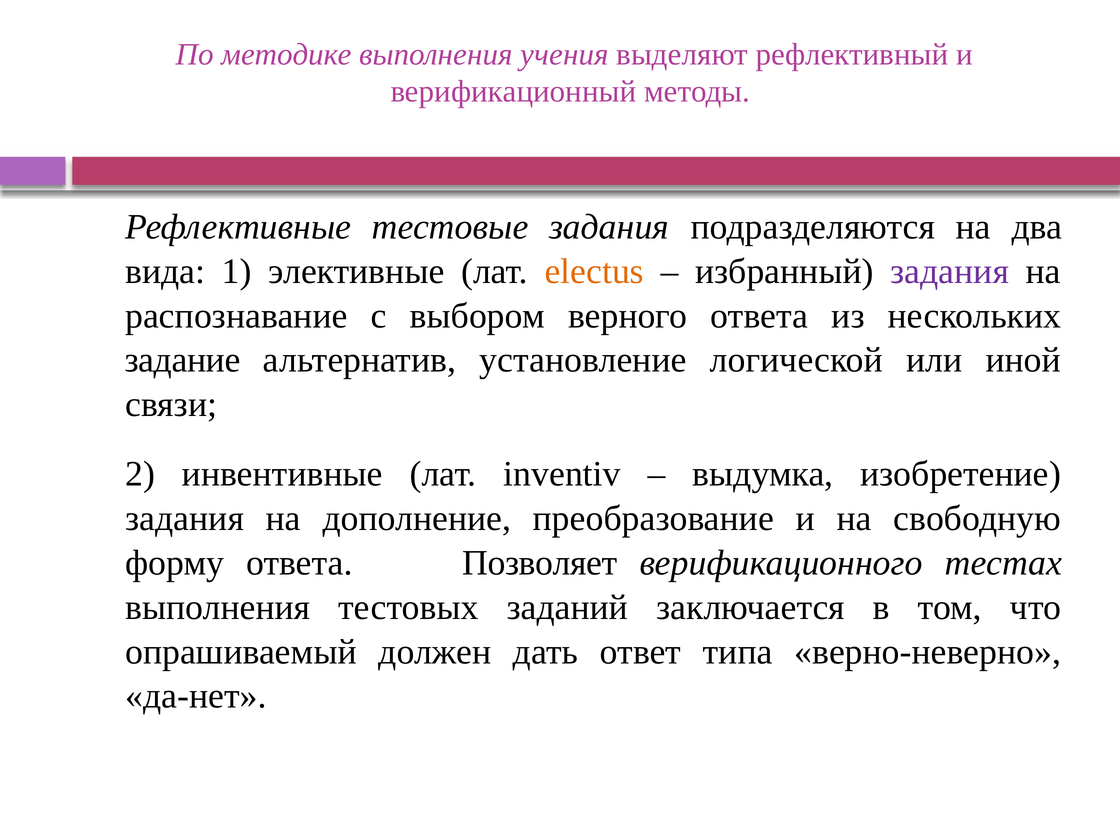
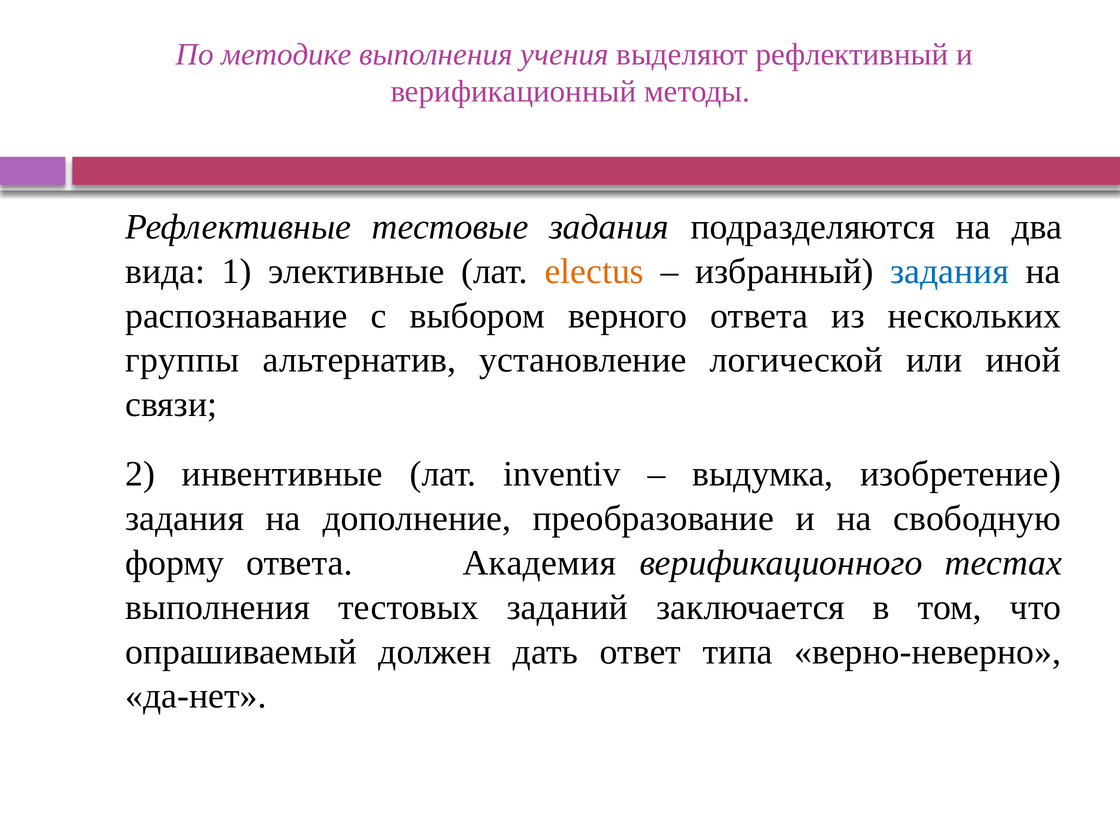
задания at (950, 271) colour: purple -> blue
задание: задание -> группы
Позволяет: Позволяет -> Академия
